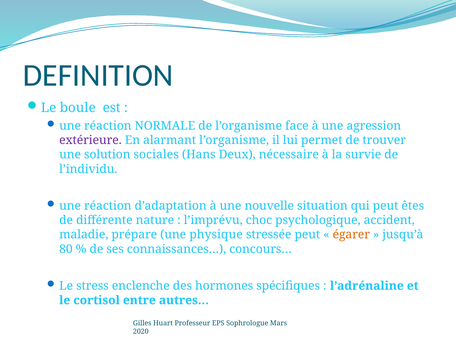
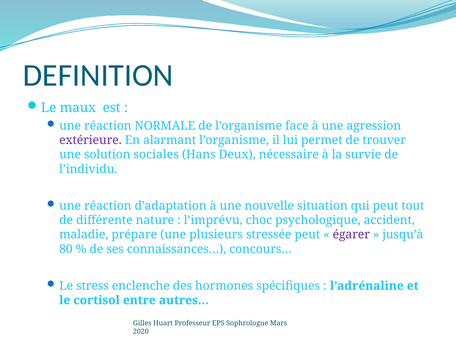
boule: boule -> maux
êtes: êtes -> tout
physique: physique -> plusieurs
égarer colour: orange -> purple
